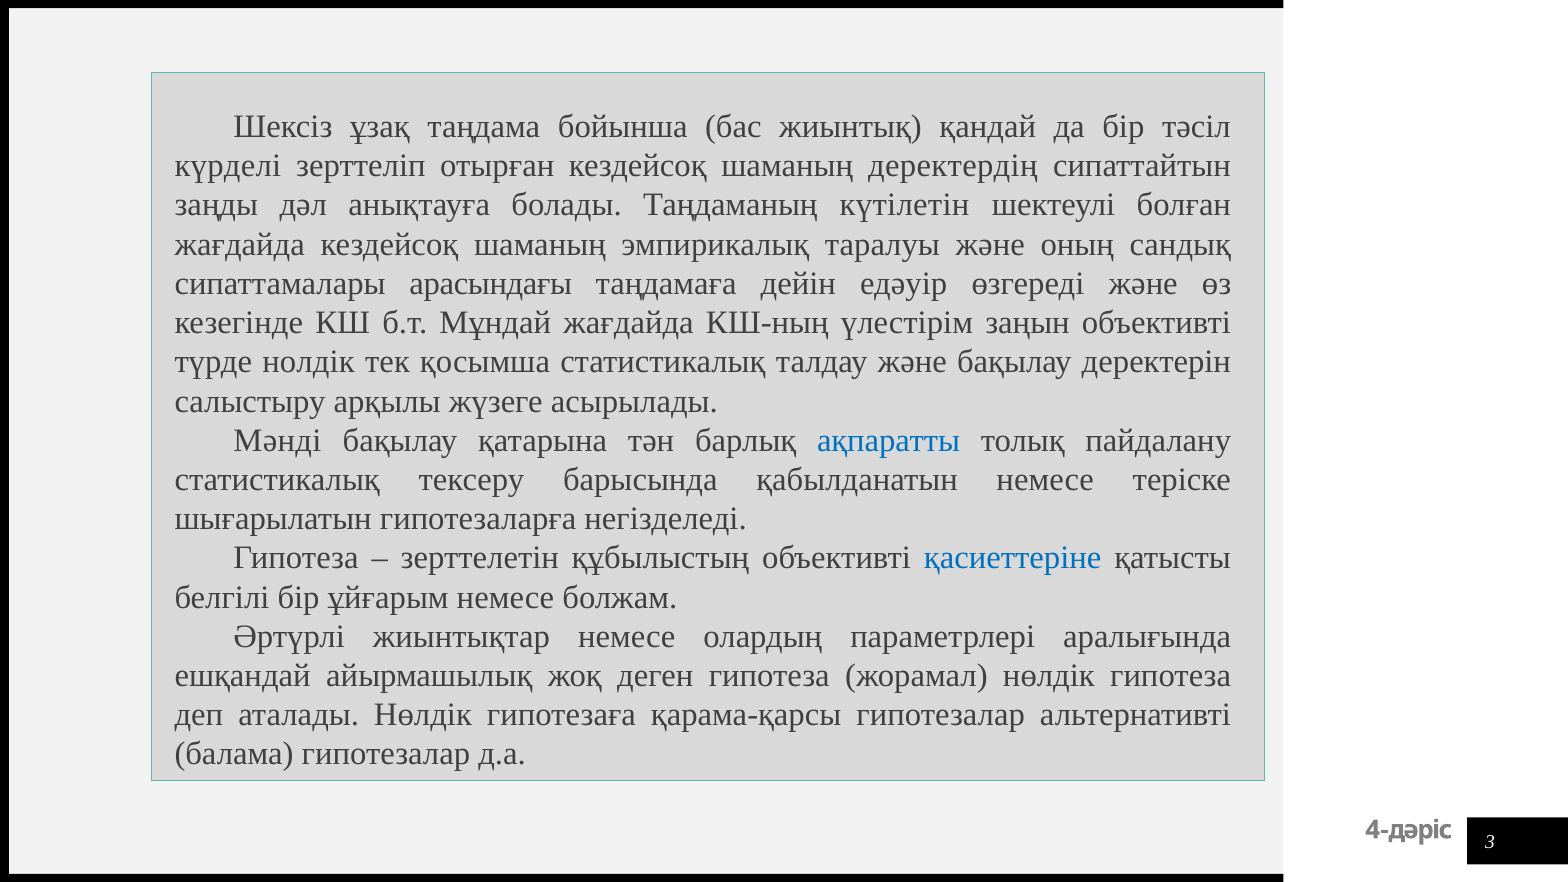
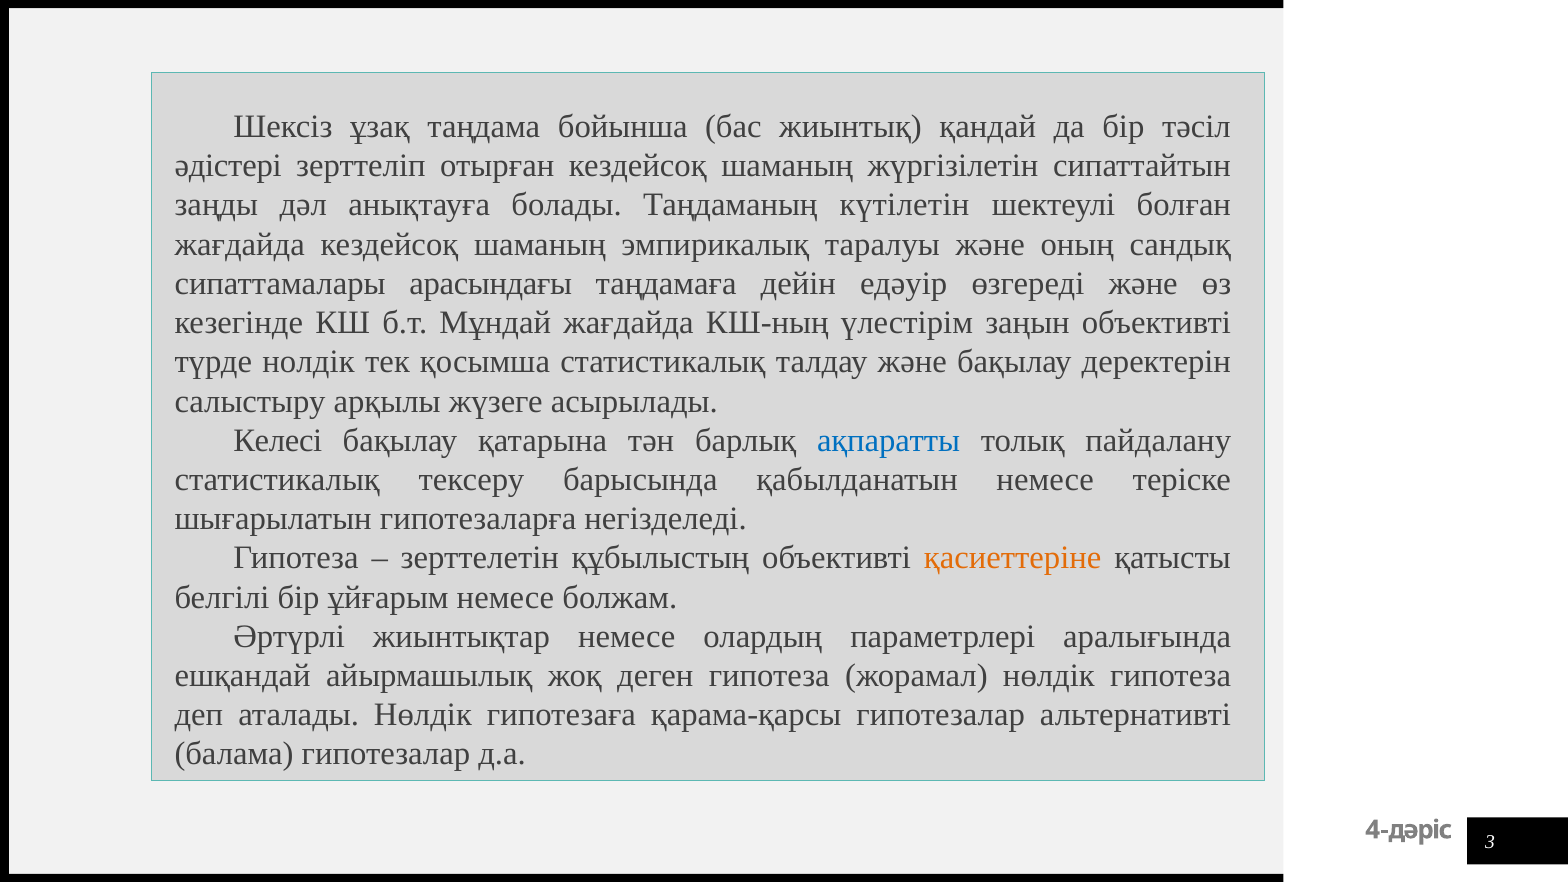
күрделі: күрделі -> әдістері
деректердің: деректердің -> жүргізілетін
Мәнді: Мәнді -> Келесі
қасиеттеріне colour: blue -> orange
